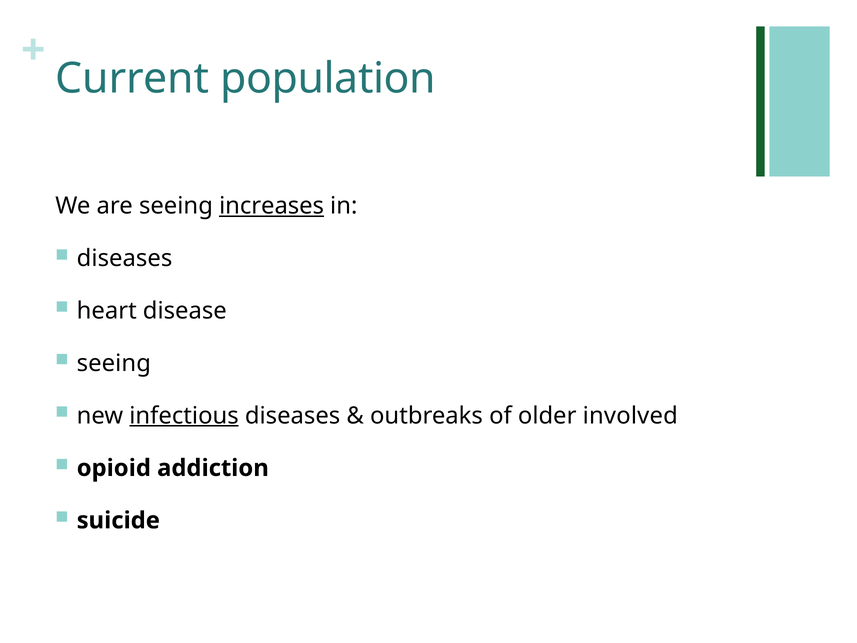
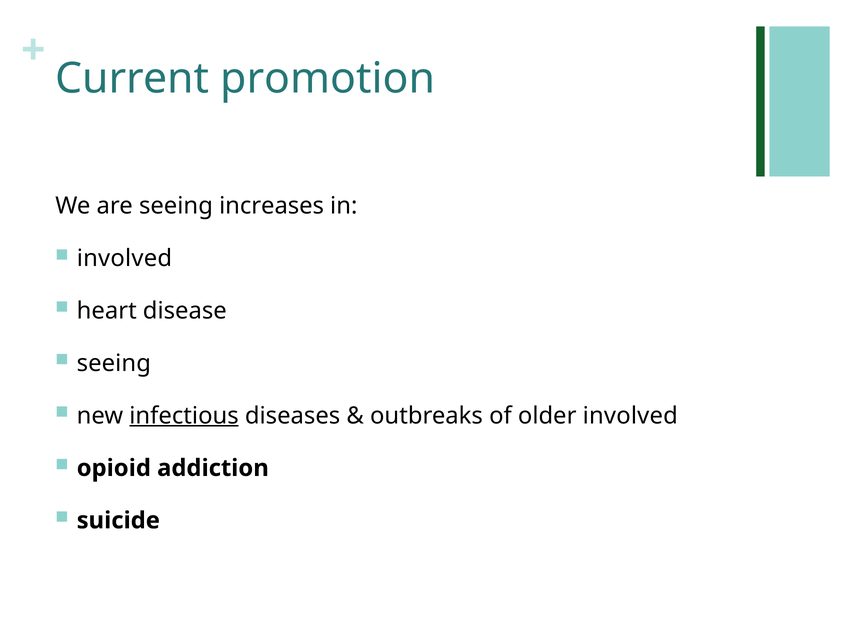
population: population -> promotion
increases underline: present -> none
diseases at (125, 258): diseases -> involved
